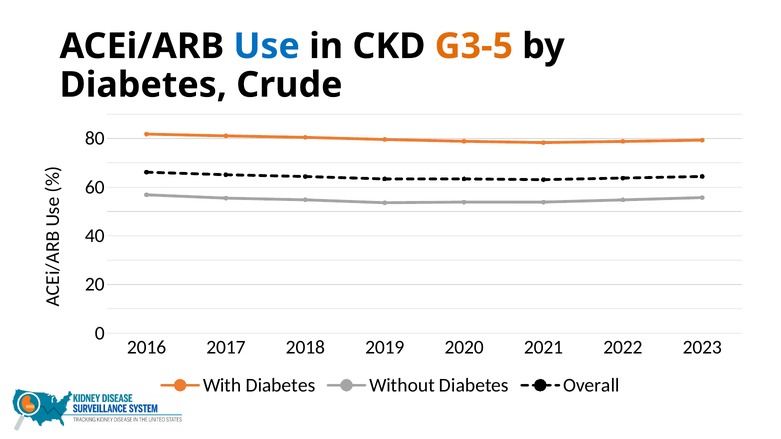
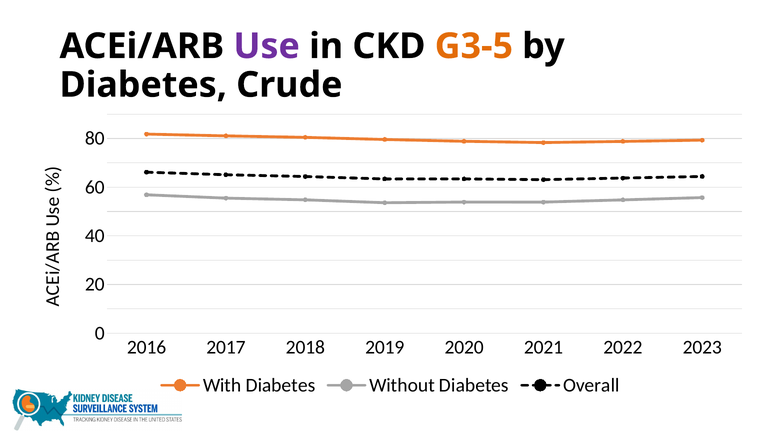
Use colour: blue -> purple
